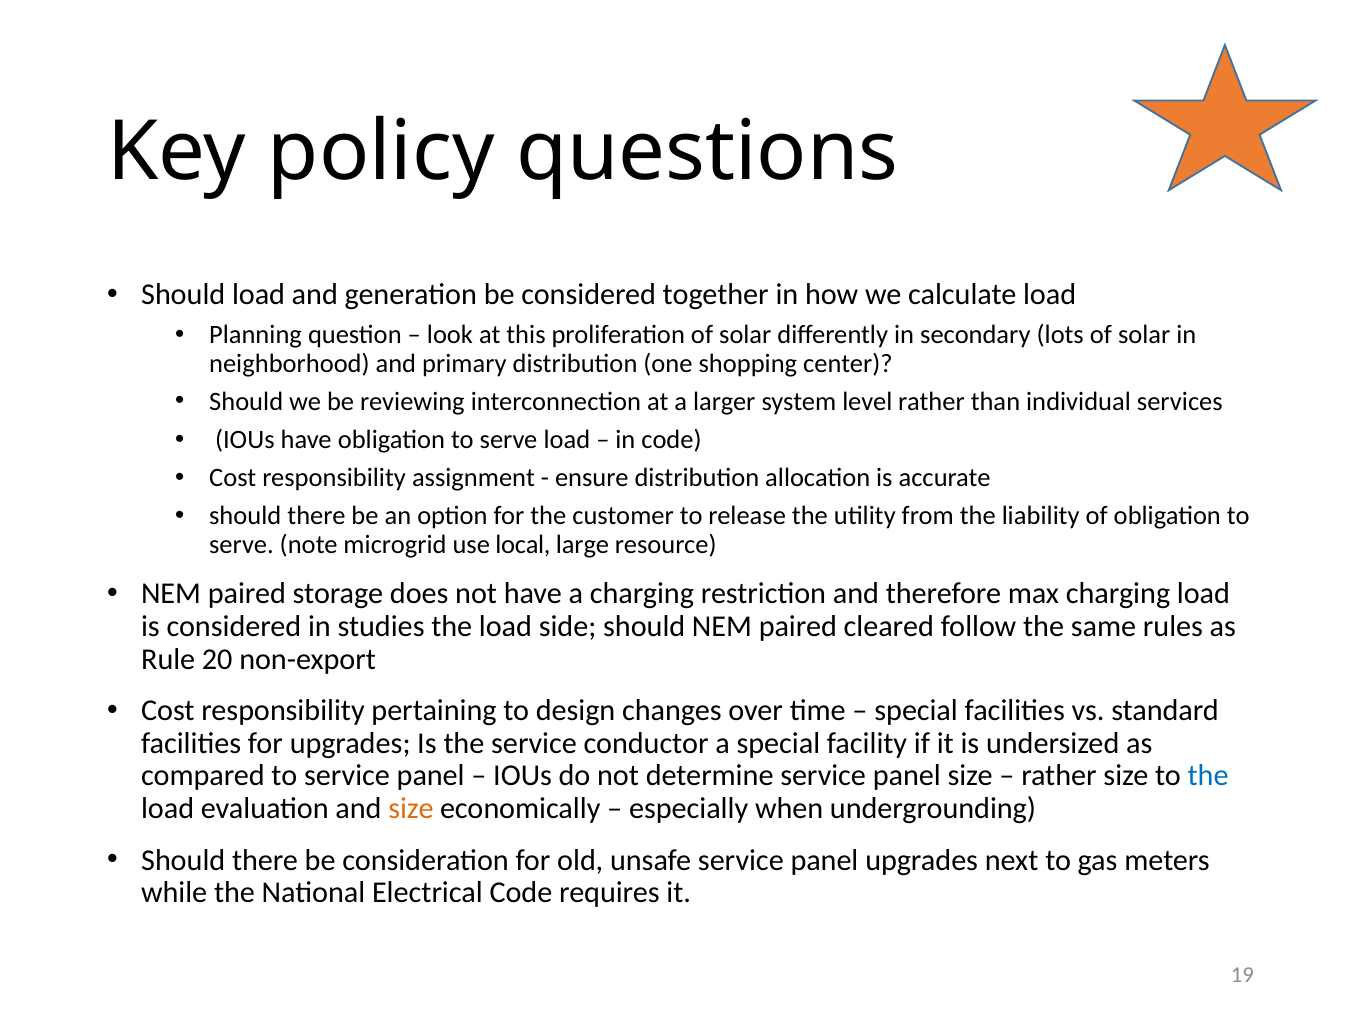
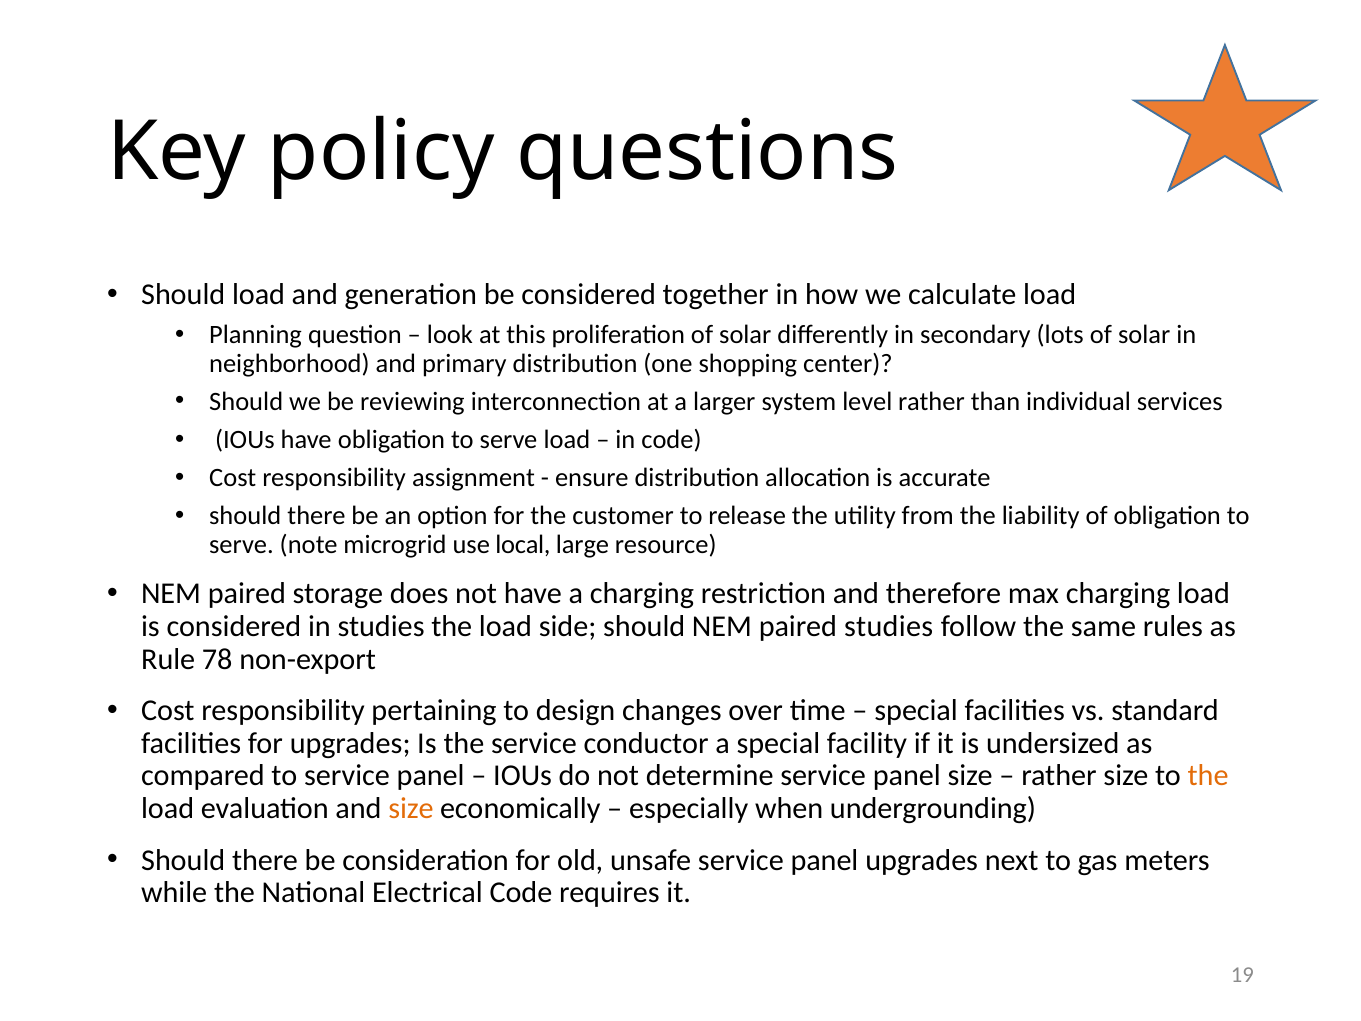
paired cleared: cleared -> studies
20: 20 -> 78
the at (1208, 776) colour: blue -> orange
